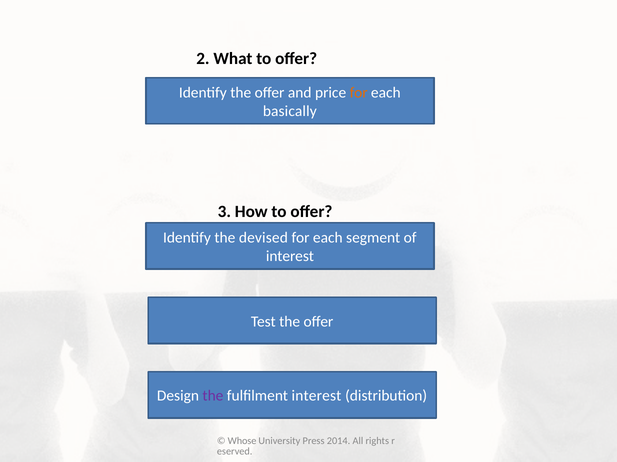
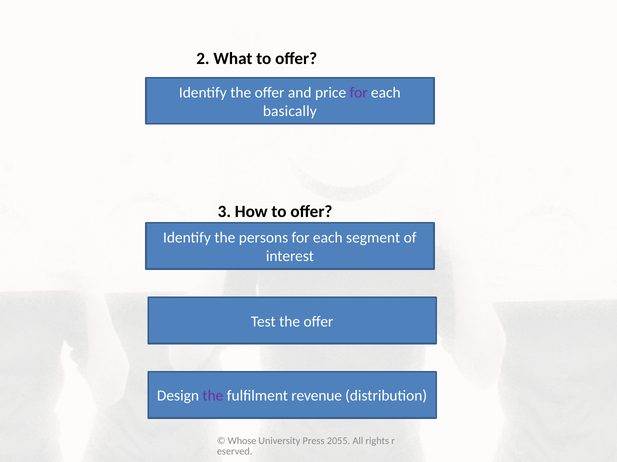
for at (359, 93) colour: orange -> purple
devised: devised -> persons
fulfilment interest: interest -> revenue
2014: 2014 -> 2055
